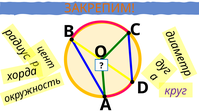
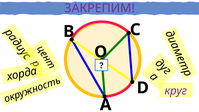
ЗАКРЕПИМ colour: orange -> purple
